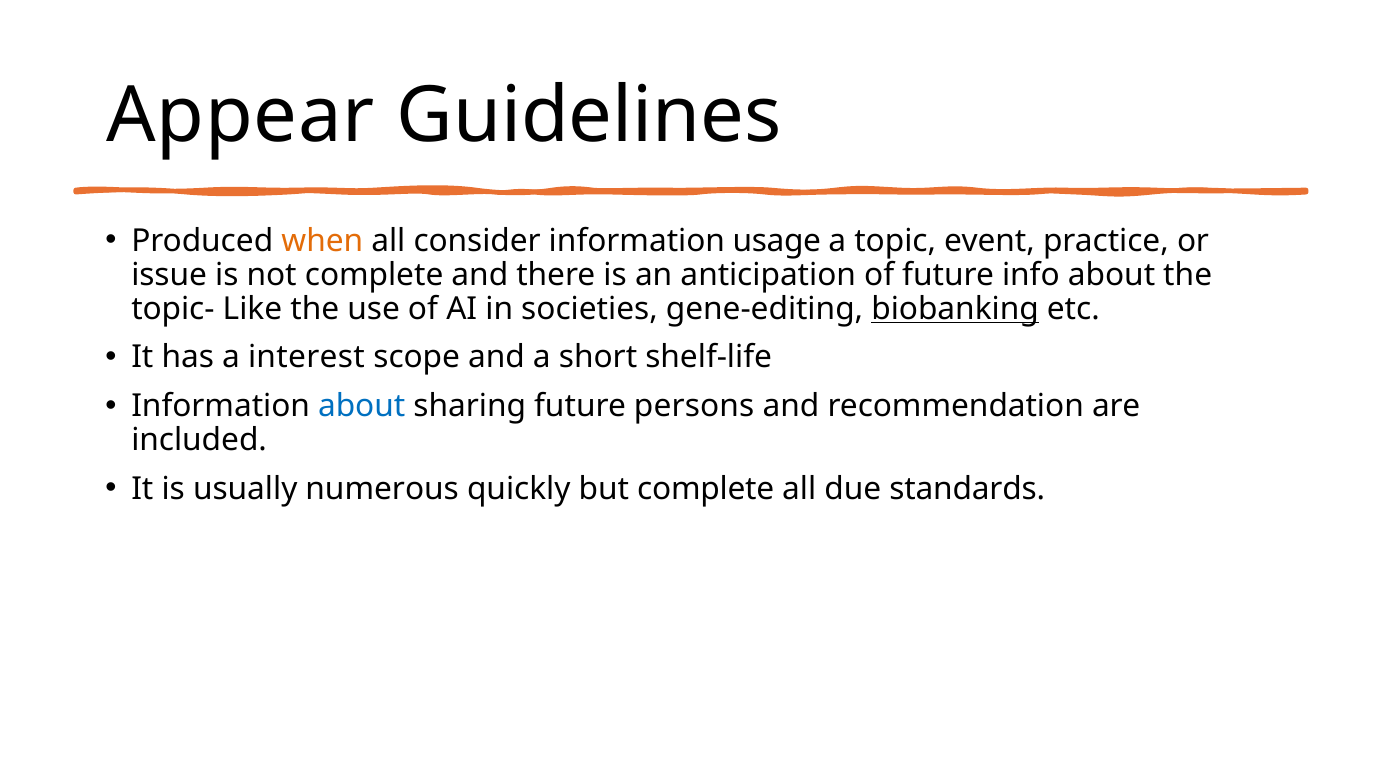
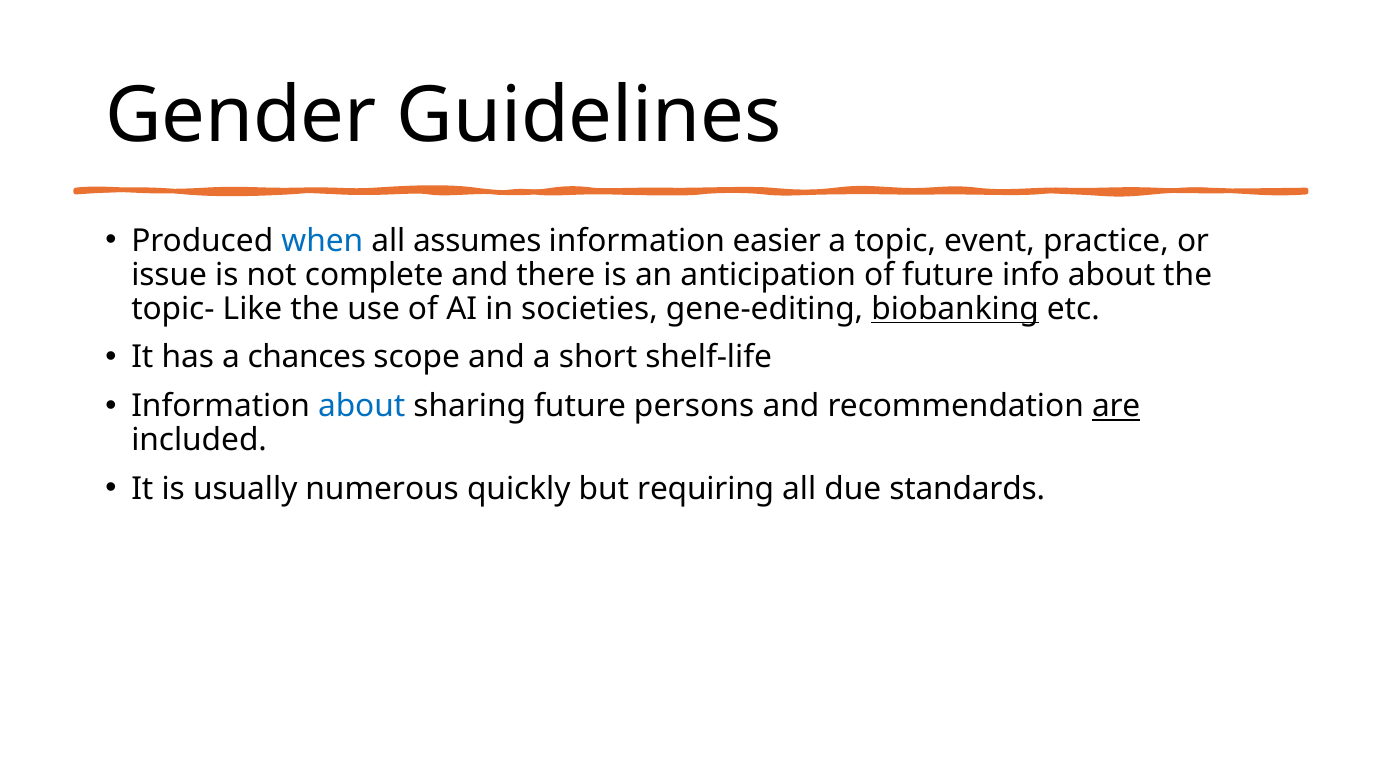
Appear: Appear -> Gender
when colour: orange -> blue
consider: consider -> assumes
usage: usage -> easier
interest: interest -> chances
are underline: none -> present
but complete: complete -> requiring
